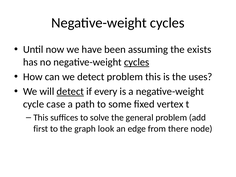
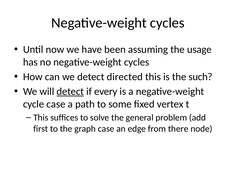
exists: exists -> usage
cycles at (137, 62) underline: present -> none
detect problem: problem -> directed
uses: uses -> such
graph look: look -> case
